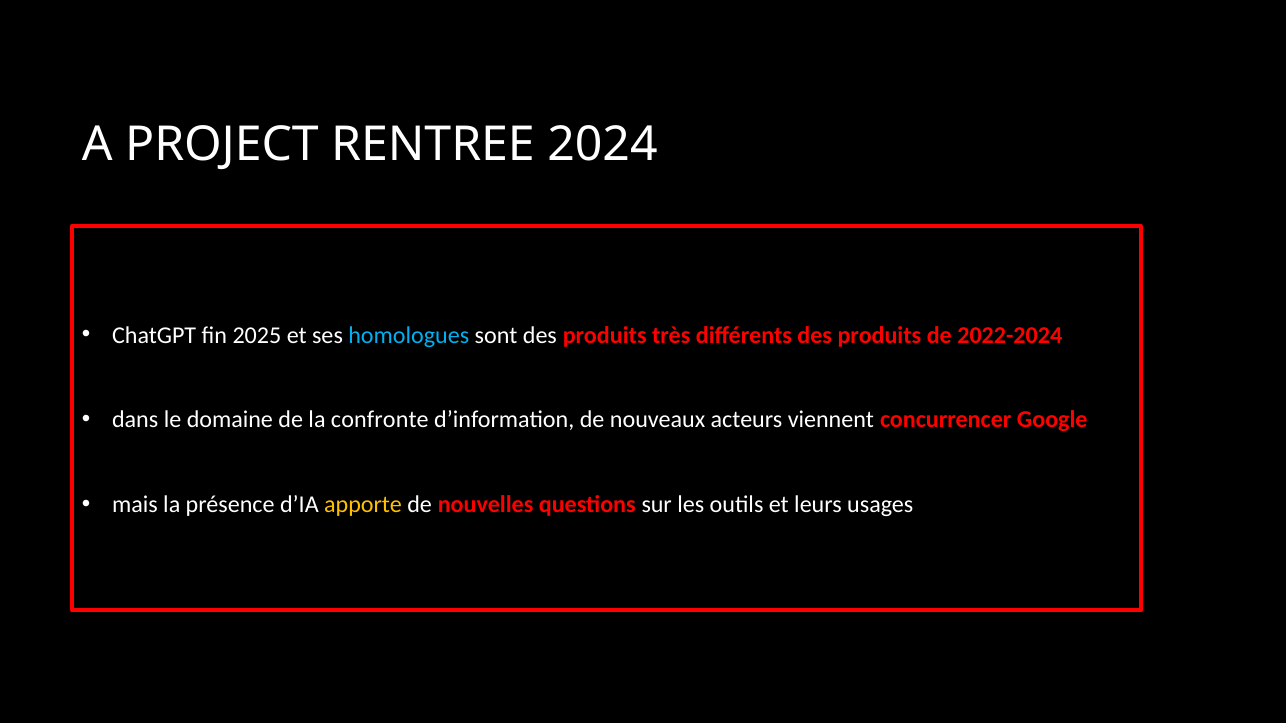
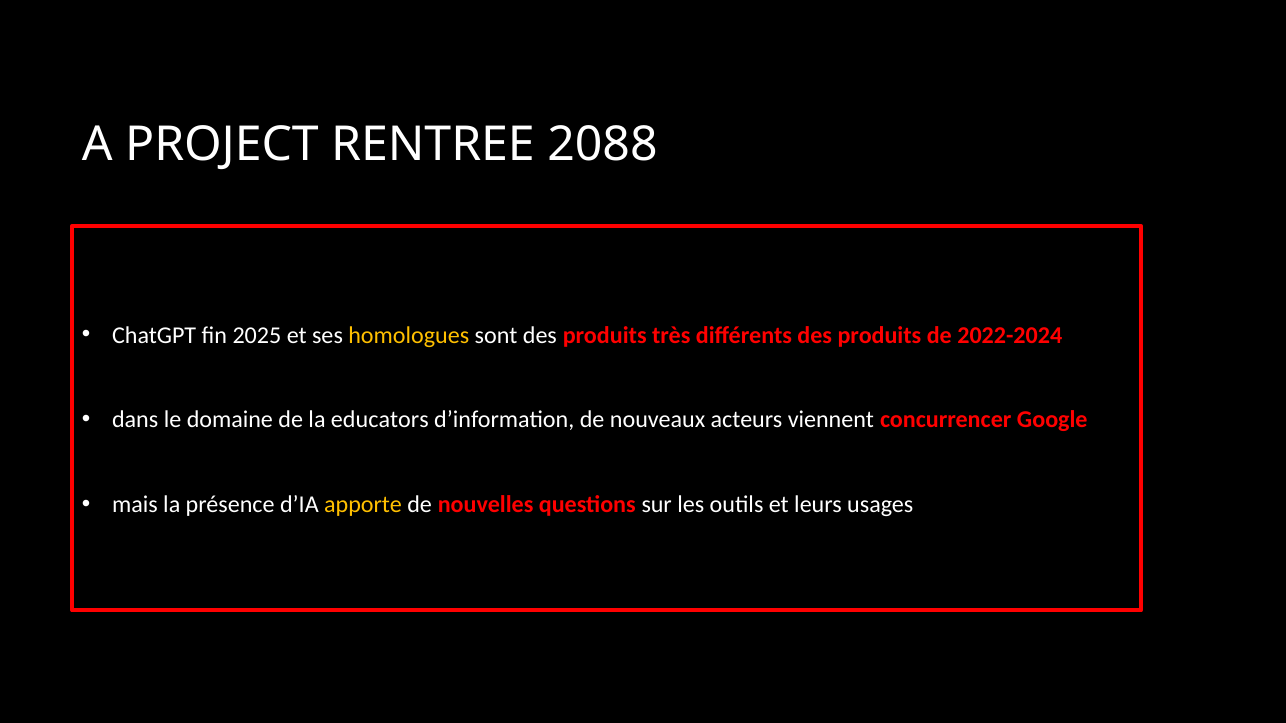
2024: 2024 -> 2088
homologues colour: light blue -> yellow
confronte: confronte -> educators
